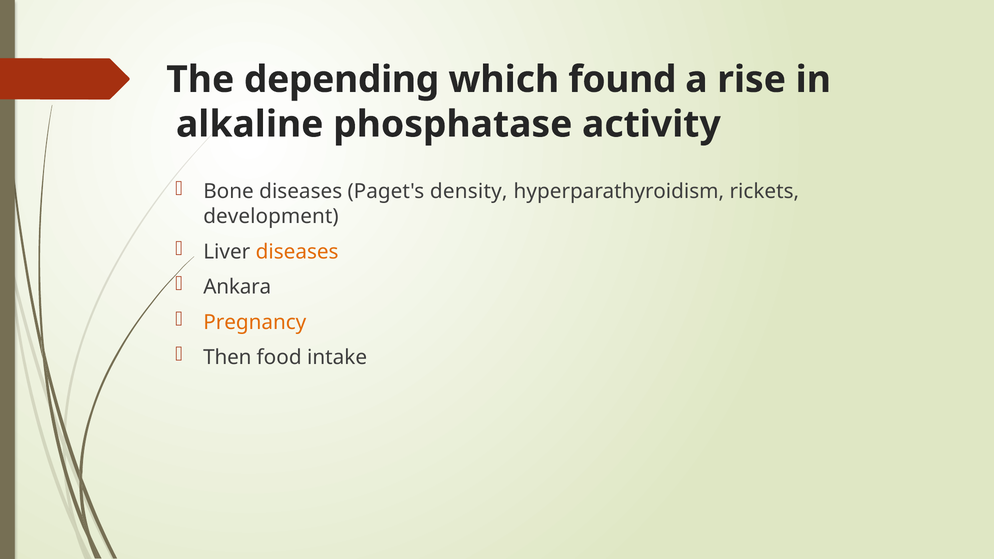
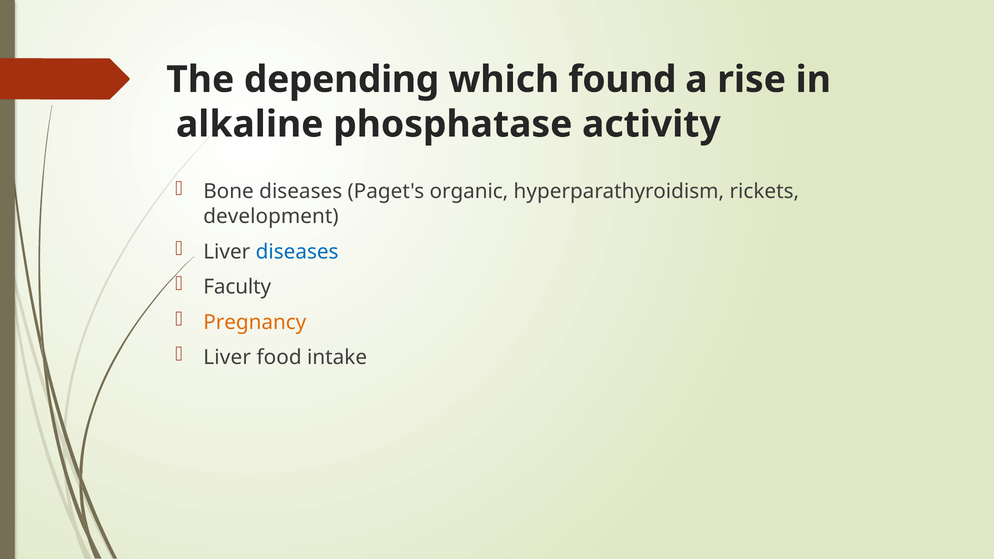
density: density -> organic
diseases at (297, 252) colour: orange -> blue
Ankara: Ankara -> Faculty
Then at (227, 357): Then -> Liver
